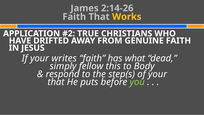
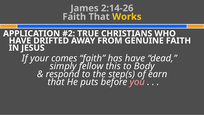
writes: writes -> comes
has what: what -> have
of your: your -> earn
you colour: light green -> pink
